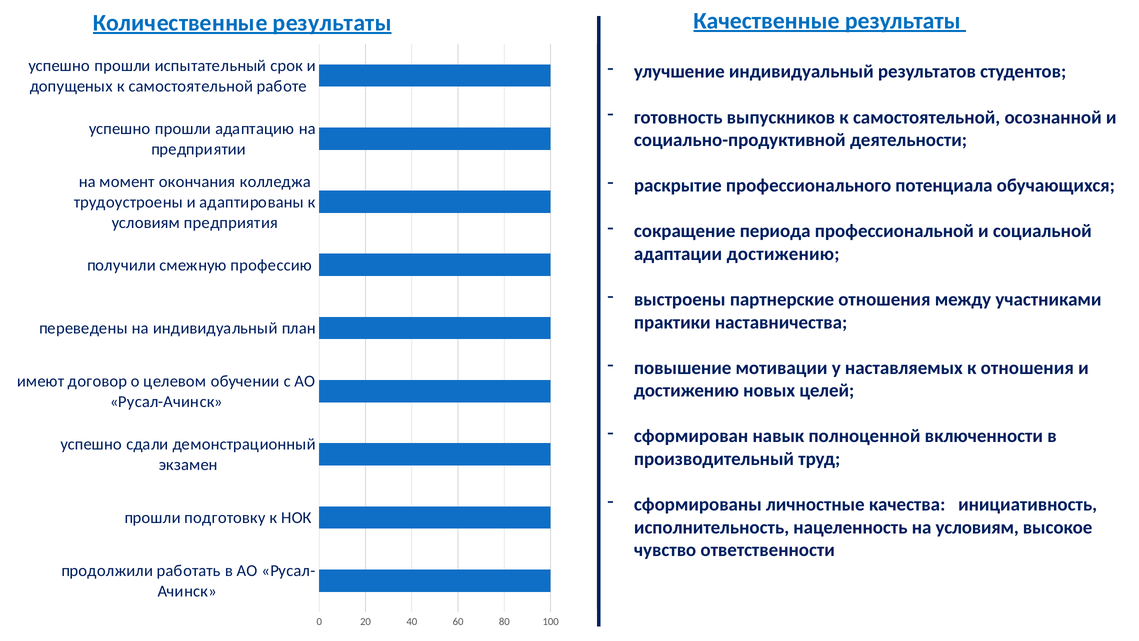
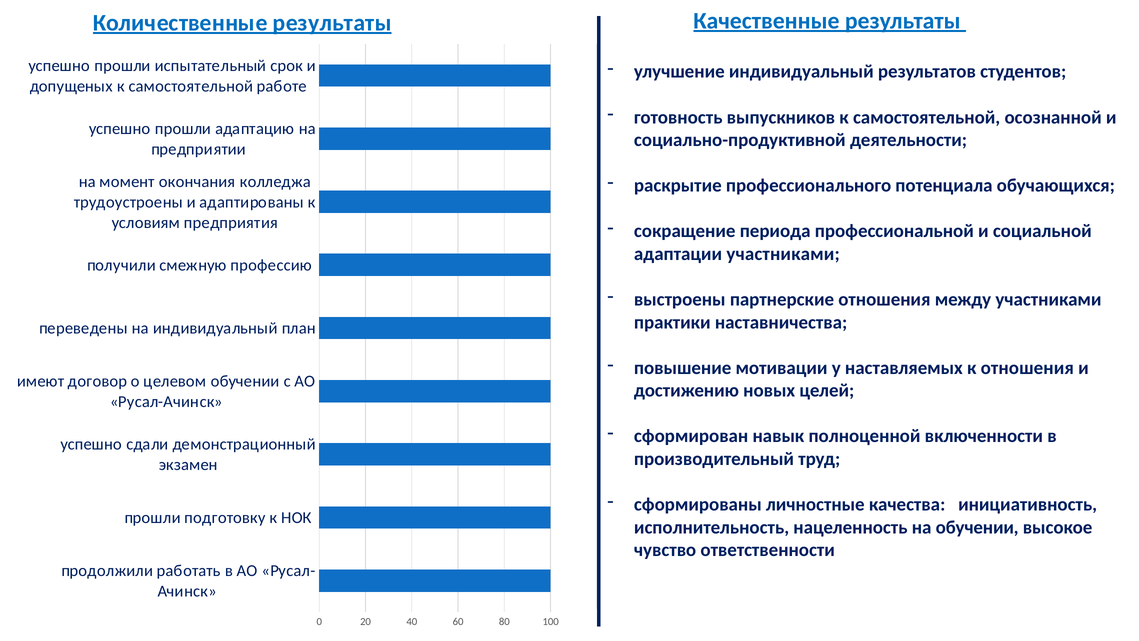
адаптации достижению: достижению -> участниками
на условиям: условиям -> обучении
